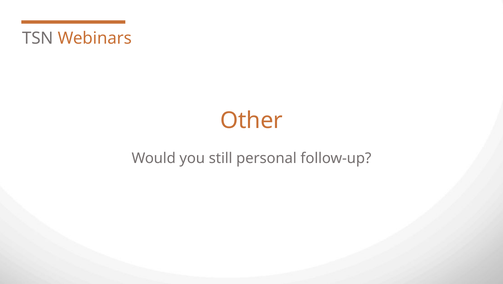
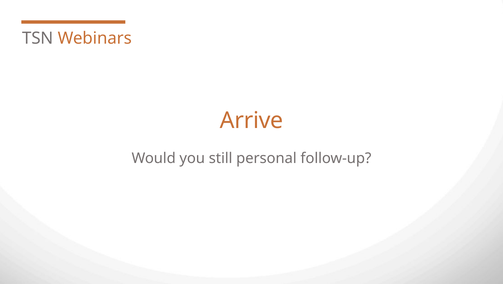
Other: Other -> Arrive
